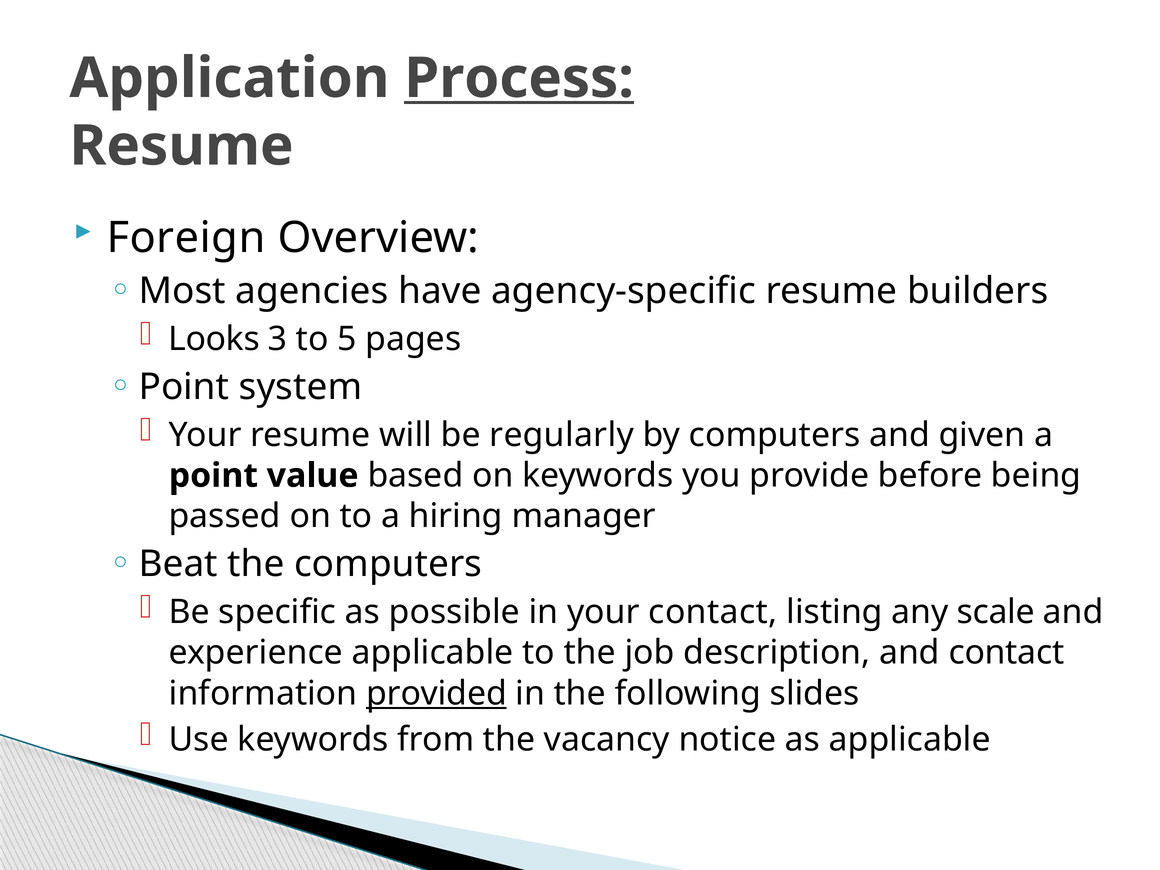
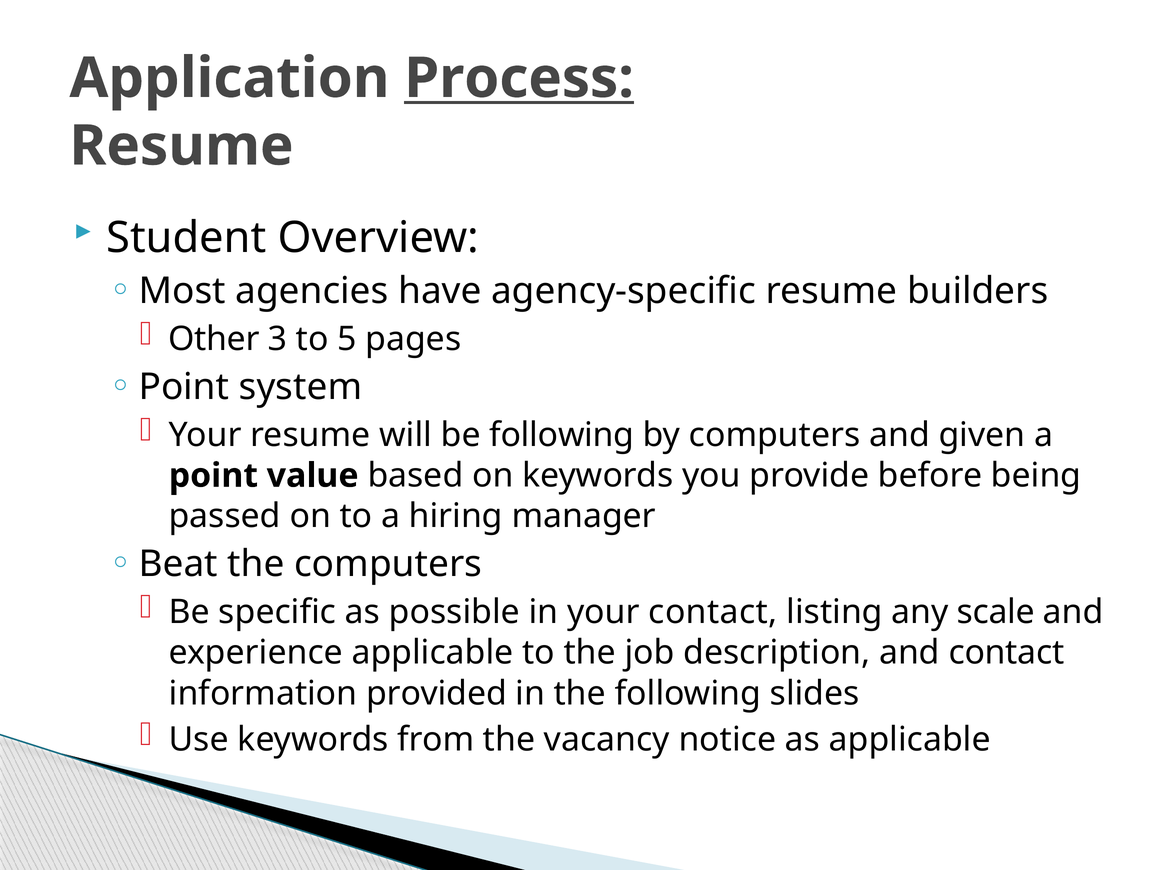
Foreign: Foreign -> Student
Looks: Looks -> Other
be regularly: regularly -> following
provided underline: present -> none
